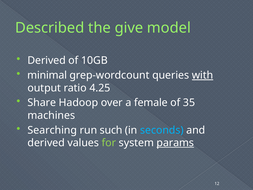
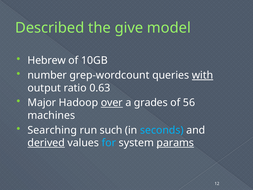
Derived at (47, 60): Derived -> Hebrew
minimal: minimal -> number
4.25: 4.25 -> 0.63
Share: Share -> Major
over underline: none -> present
female: female -> grades
35: 35 -> 56
derived at (46, 143) underline: none -> present
for colour: light green -> light blue
